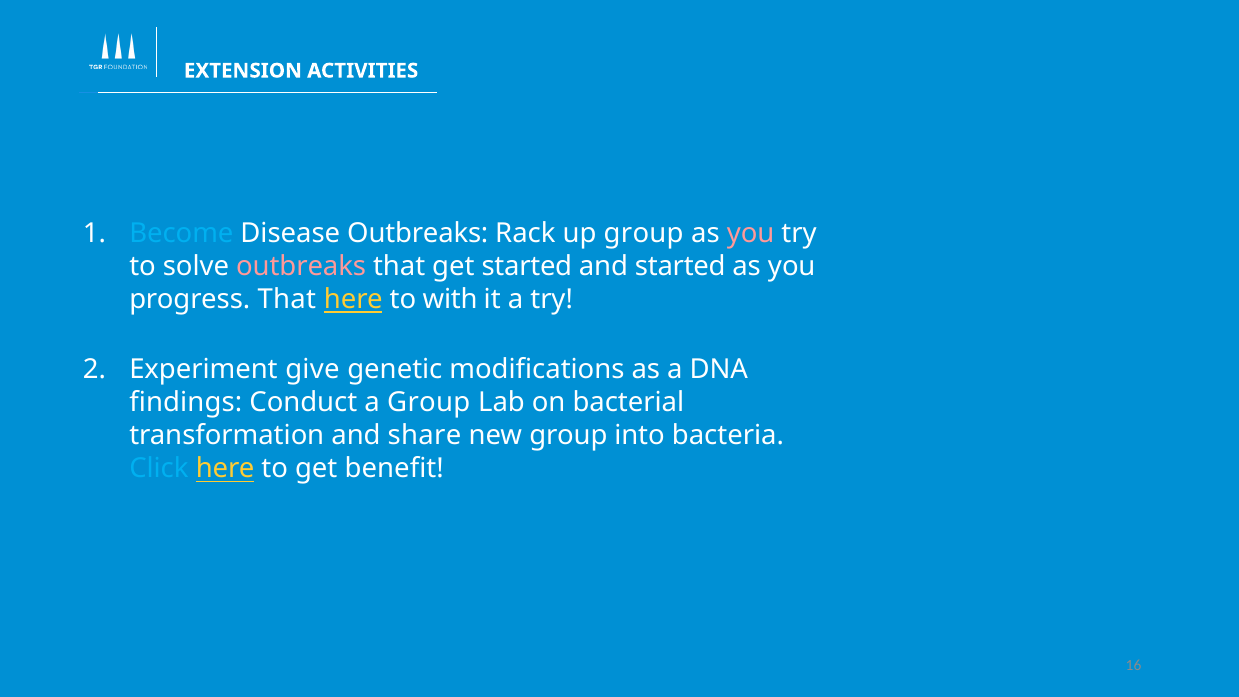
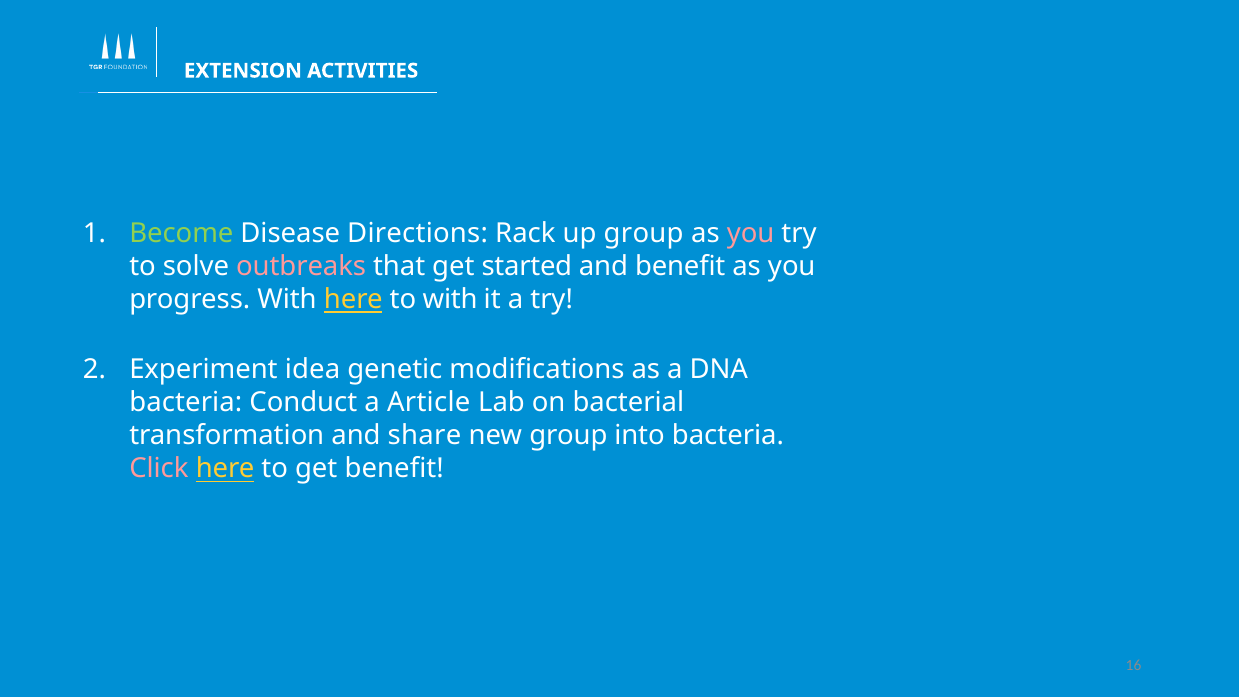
Become colour: light blue -> light green
Disease Outbreaks: Outbreaks -> Directions
and started: started -> benefit
progress That: That -> With
give: give -> idea
findings at (186, 403): findings -> bacteria
a Group: Group -> Article
Click colour: light blue -> pink
